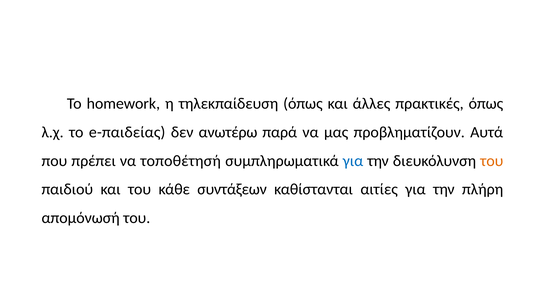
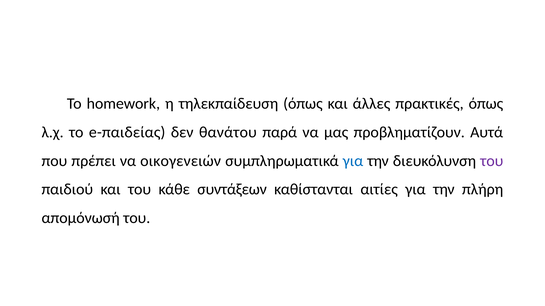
ανωτέρω: ανωτέρω -> θανάτου
τοποθέτησή: τοποθέτησή -> οικογενειών
του at (492, 161) colour: orange -> purple
